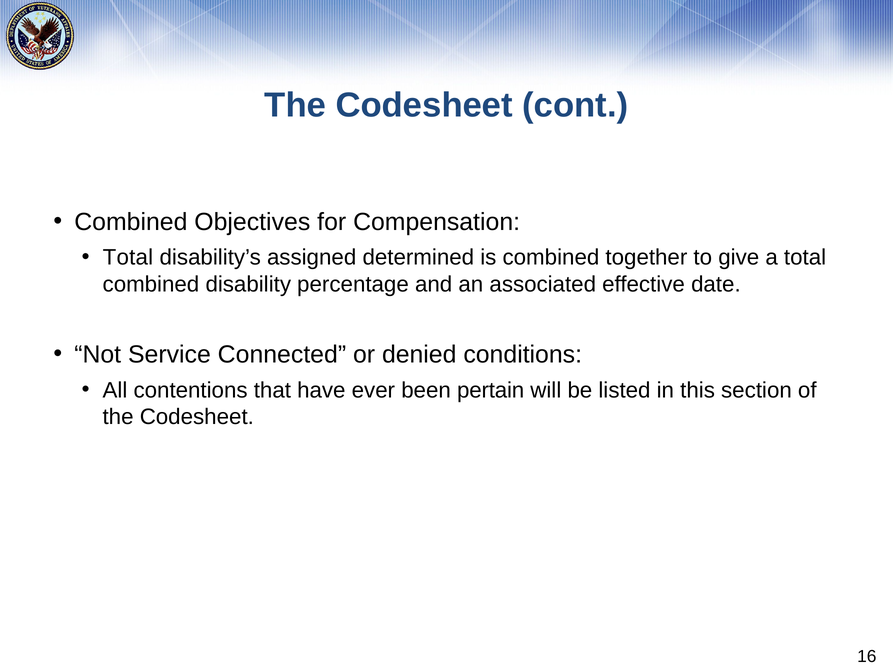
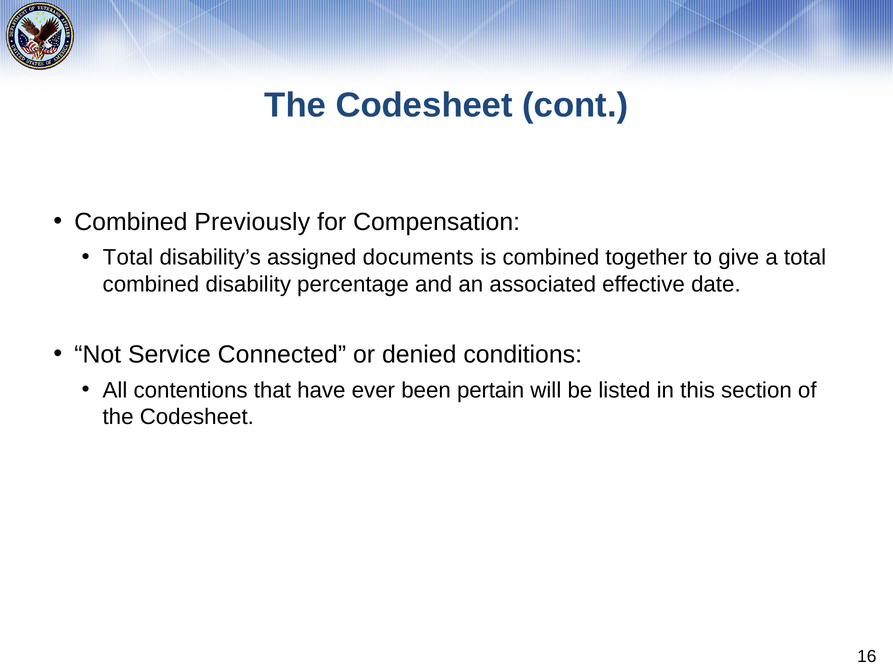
Objectives: Objectives -> Previously
determined: determined -> documents
